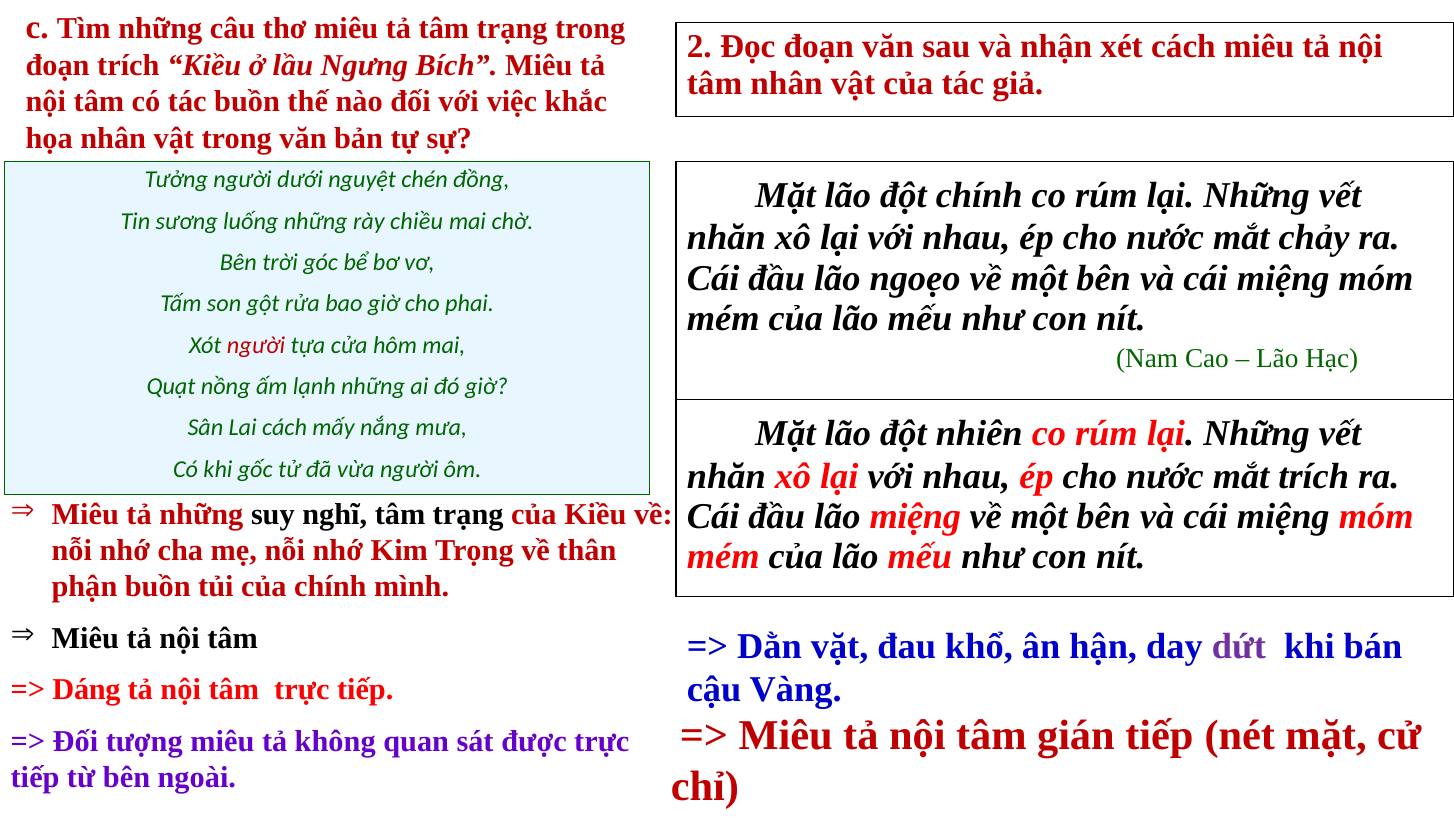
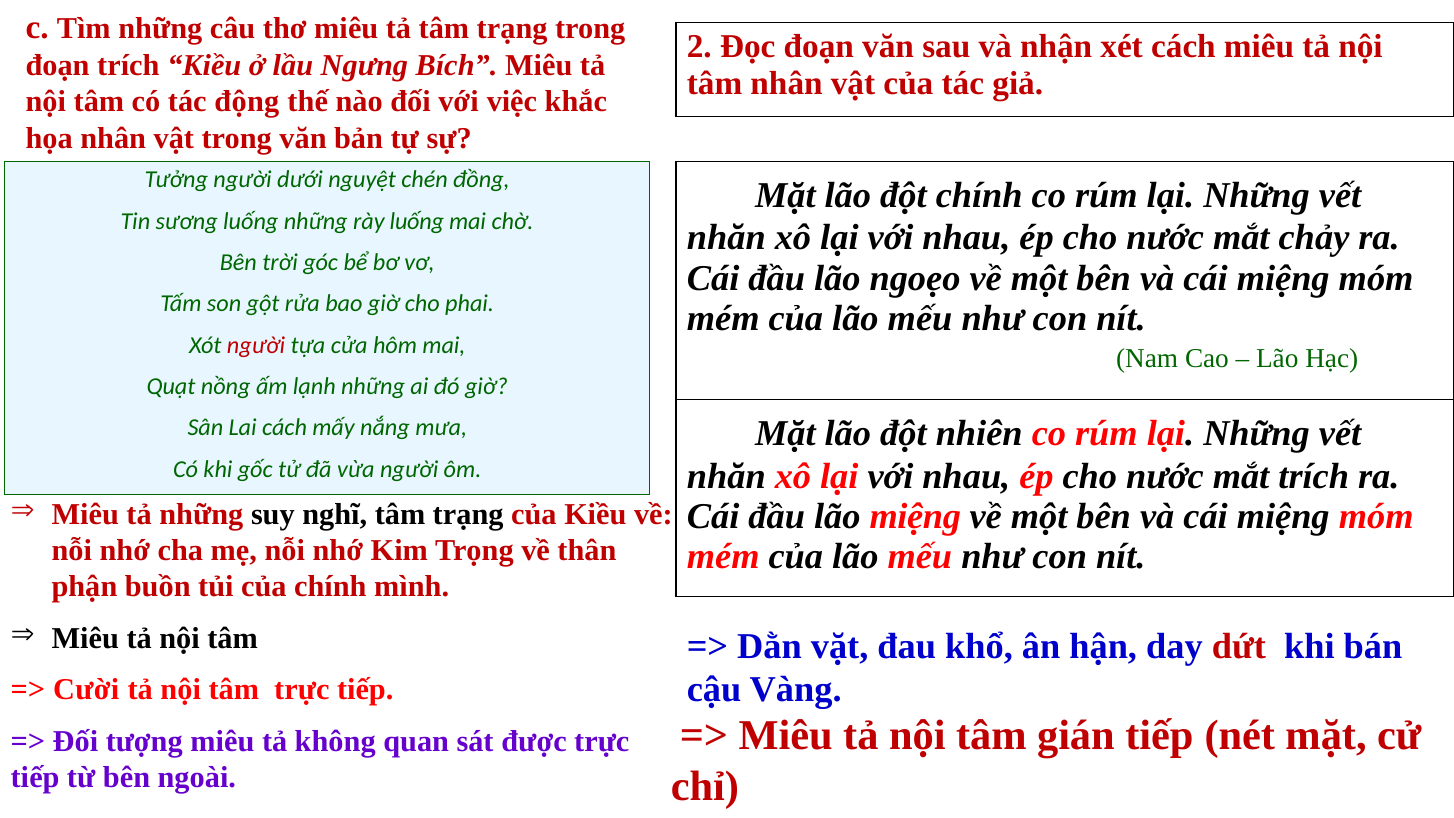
tác buồn: buồn -> động
rày chiều: chiều -> luống
dứt colour: purple -> red
Dáng: Dáng -> Cười
